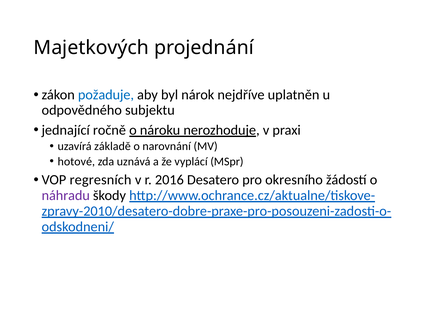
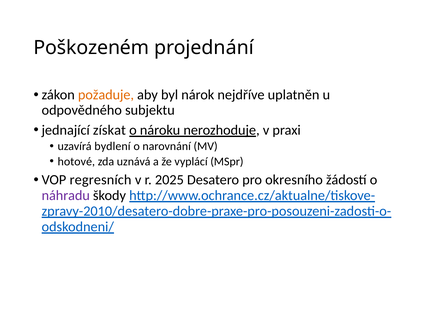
Majetkových: Majetkových -> Poškozeném
požaduje colour: blue -> orange
ročně: ročně -> získat
základě: základě -> bydlení
2016: 2016 -> 2025
